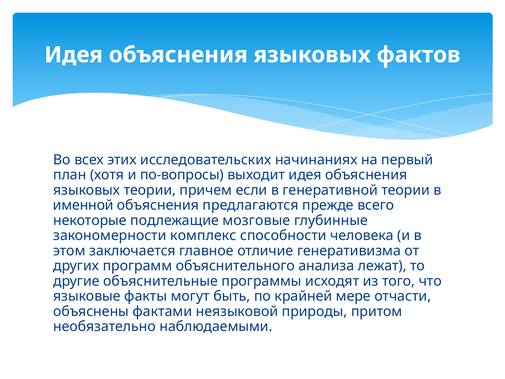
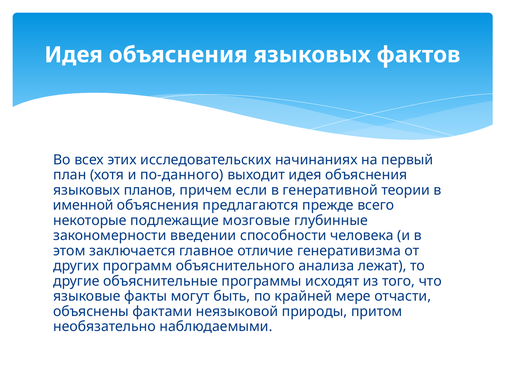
по-вопросы: по-вопросы -> по-данного
языковых теории: теории -> планов
комплекс: комплекс -> введении
